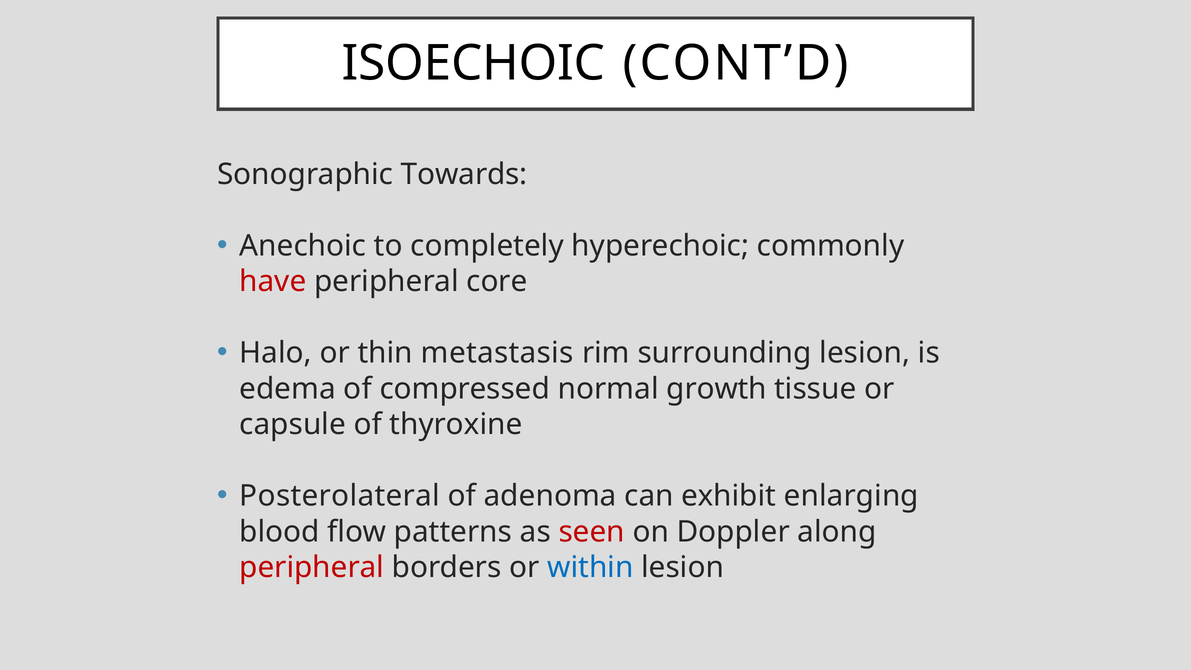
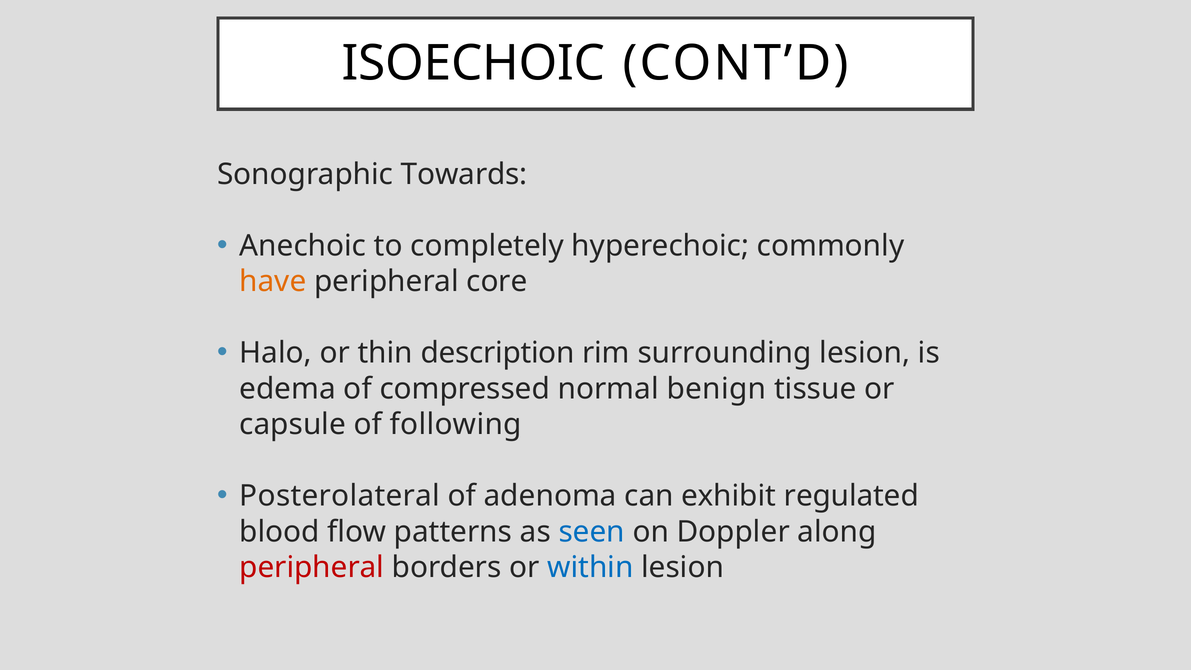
have colour: red -> orange
metastasis: metastasis -> description
growth: growth -> benign
thyroxine: thyroxine -> following
enlarging: enlarging -> regulated
seen colour: red -> blue
